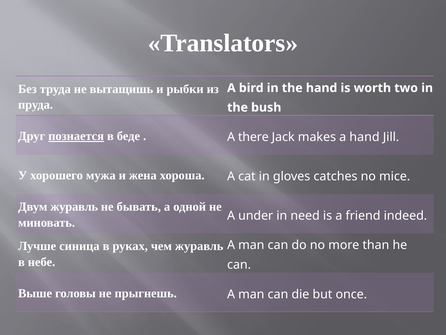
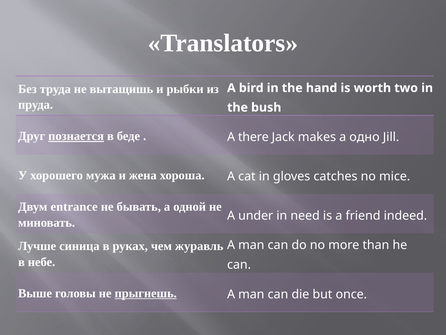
a hand: hand -> одно
Двум журавль: журавль -> entrance
прыгнешь underline: none -> present
